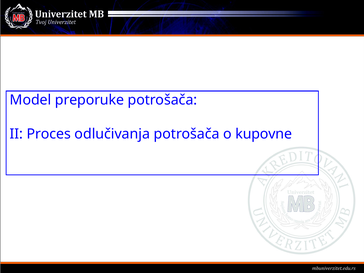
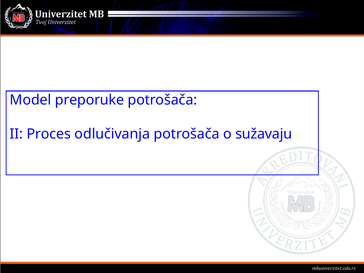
kupovne: kupovne -> sužavaju
